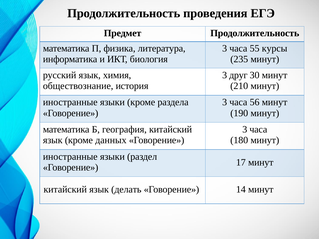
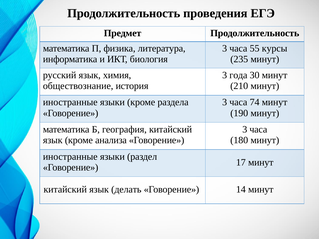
друг: друг -> года
56: 56 -> 74
данных: данных -> анализа
